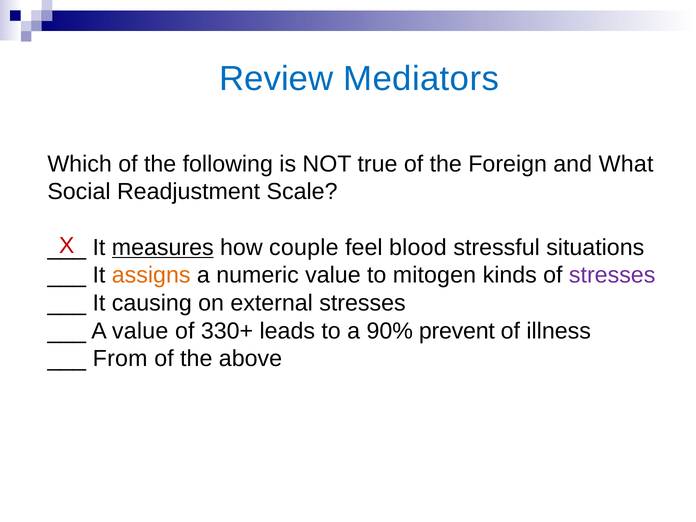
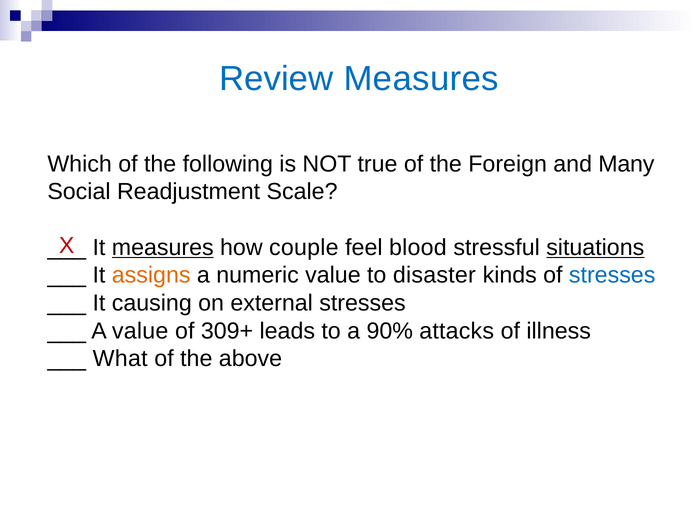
Review Mediators: Mediators -> Measures
What: What -> Many
situations underline: none -> present
mitogen: mitogen -> disaster
stresses at (612, 275) colour: purple -> blue
330+: 330+ -> 309+
prevent: prevent -> attacks
From: From -> What
